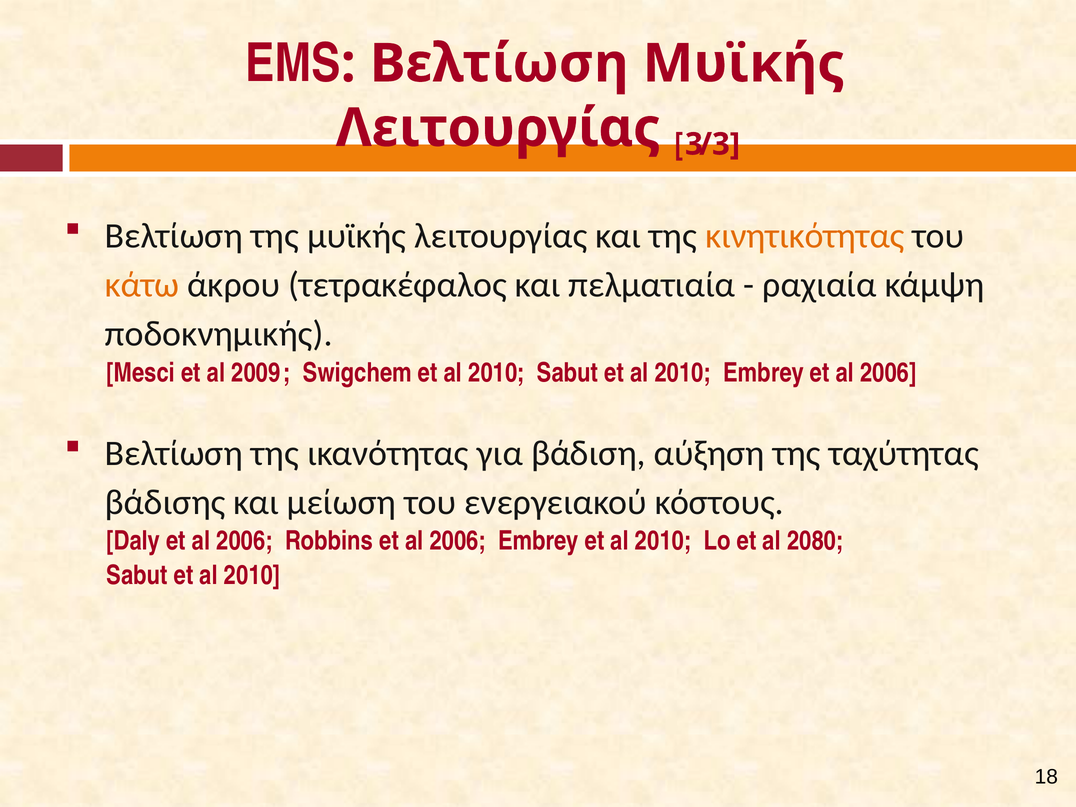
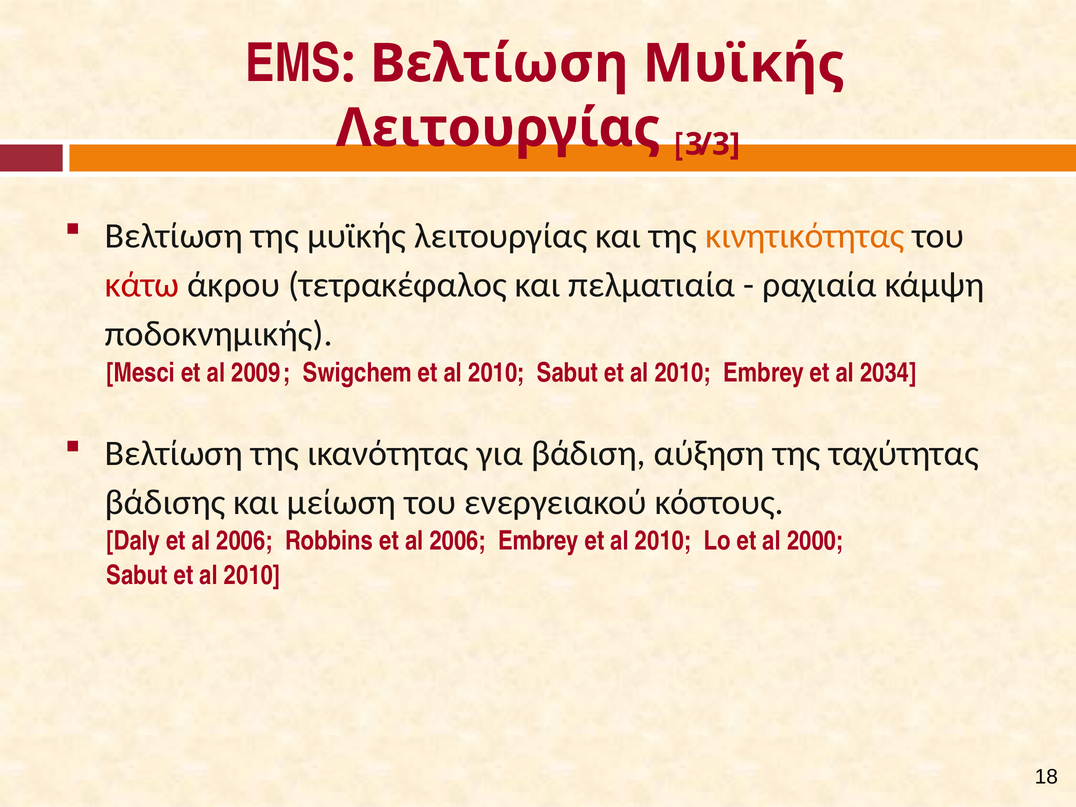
κάτω colour: orange -> red
Embrey et al 2006: 2006 -> 2034
2080: 2080 -> 2000
